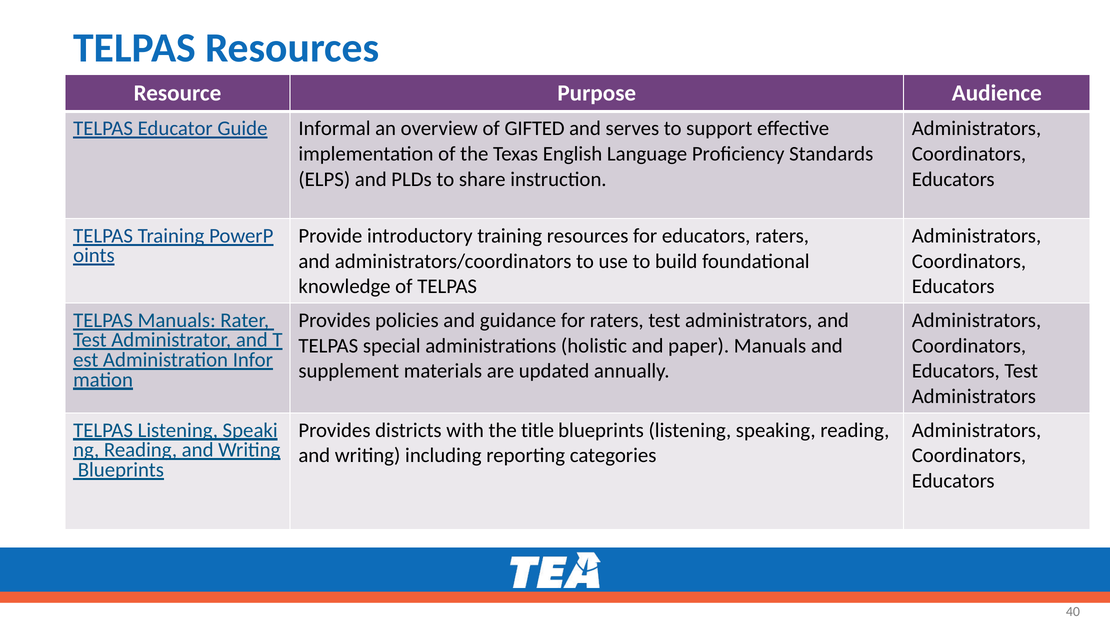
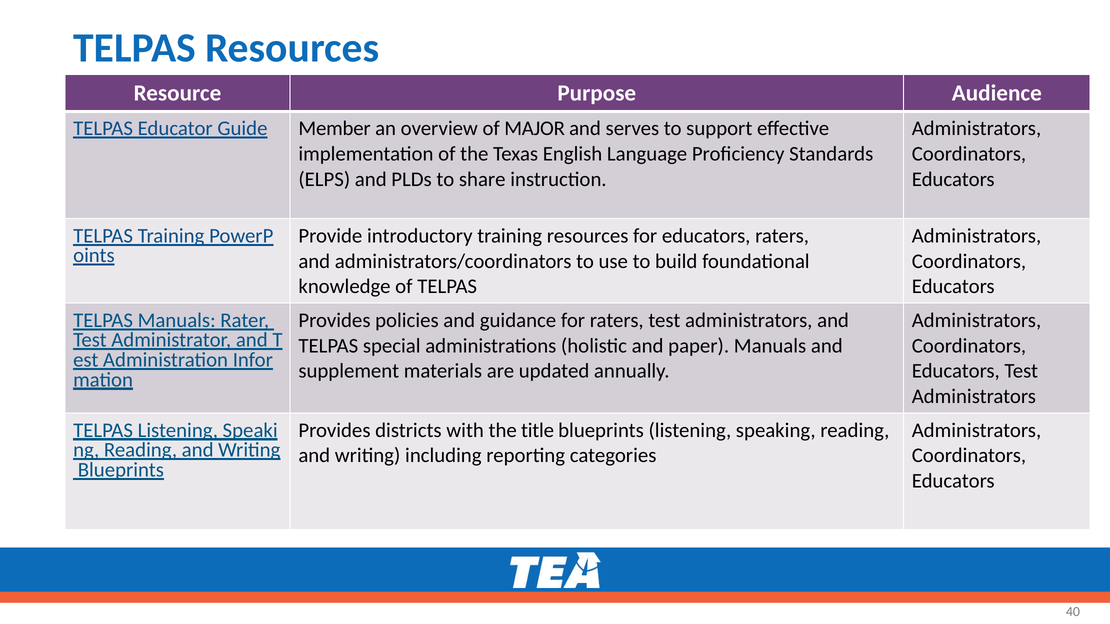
Informal: Informal -> Member
GIFTED: GIFTED -> MAJOR
